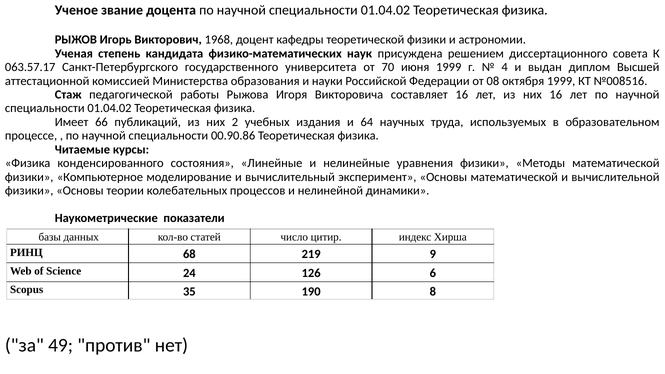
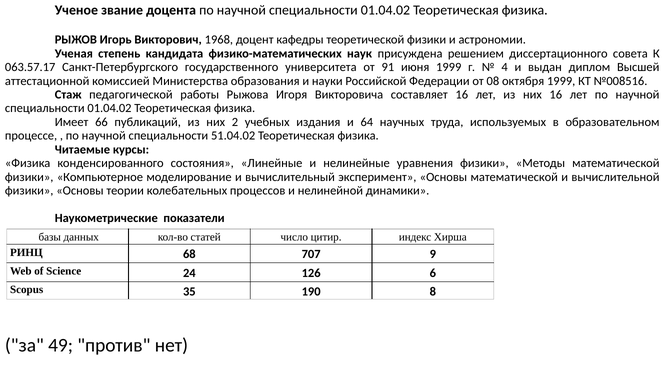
70: 70 -> 91
00.90.86: 00.90.86 -> 51.04.02
219: 219 -> 707
